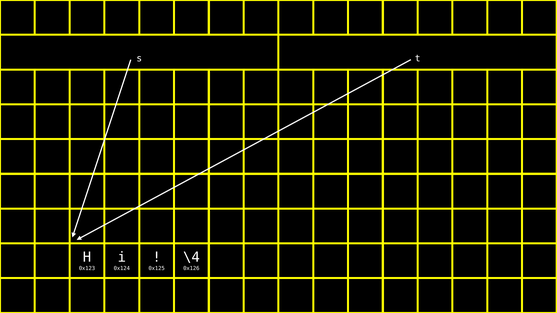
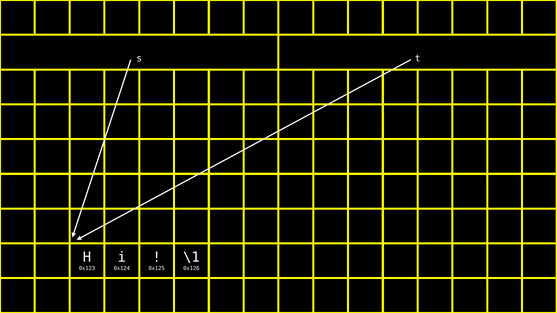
\4: \4 -> \1
